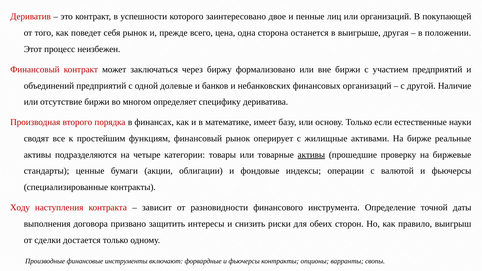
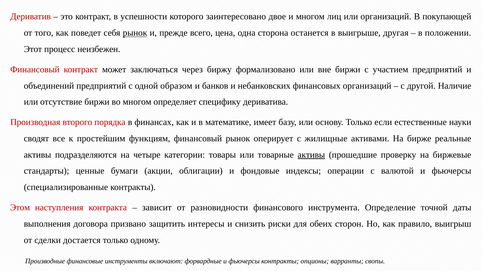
и пенные: пенные -> многом
рынок at (135, 33) underline: none -> present
долевые: долевые -> образом
Ходу: Ходу -> Этом
